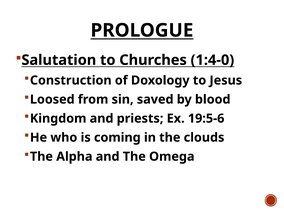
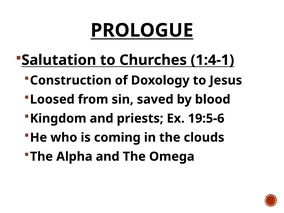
1:4-0: 1:4-0 -> 1:4-1
